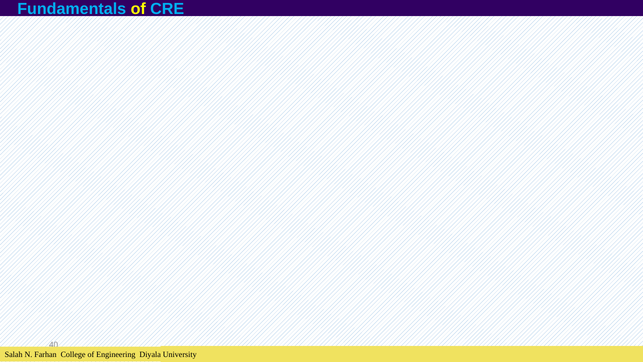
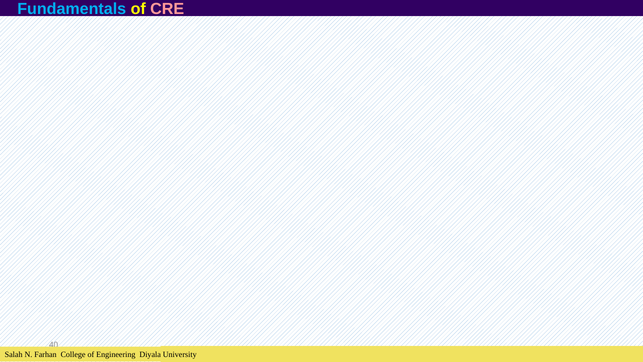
CRE colour: light blue -> pink
